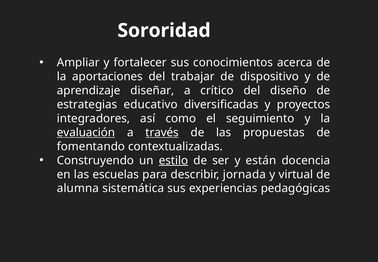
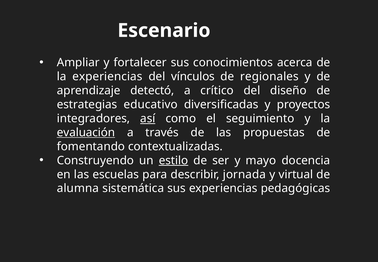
Sororidad: Sororidad -> Escenario
la aportaciones: aportaciones -> experiencias
trabajar: trabajar -> vínculos
dispositivo: dispositivo -> regionales
diseñar: diseñar -> detectó
así underline: none -> present
través underline: present -> none
están: están -> mayo
